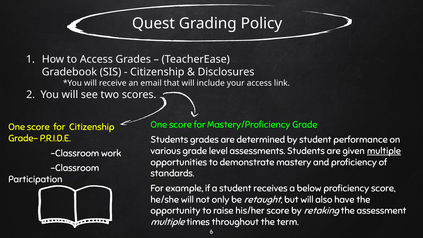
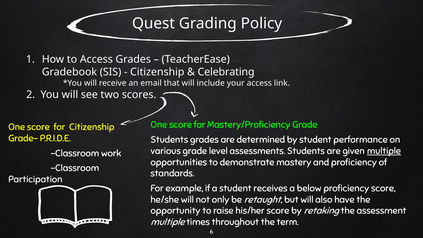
Disclosures: Disclosures -> Celebrating
